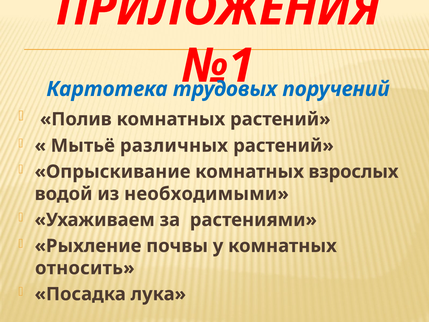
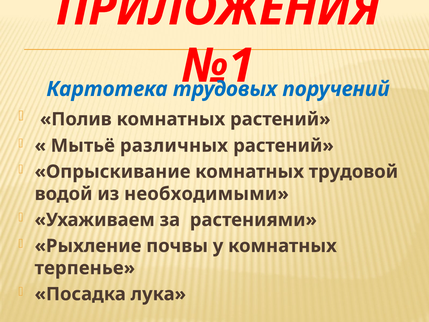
взрослых: взрослых -> трудовой
относить: относить -> терпенье
